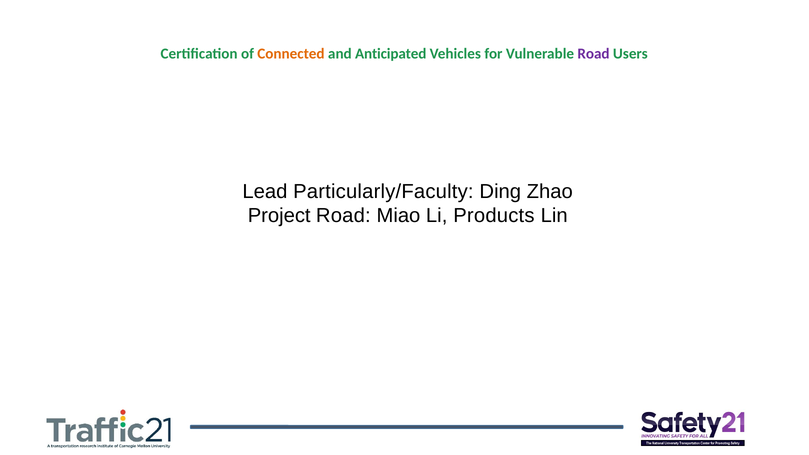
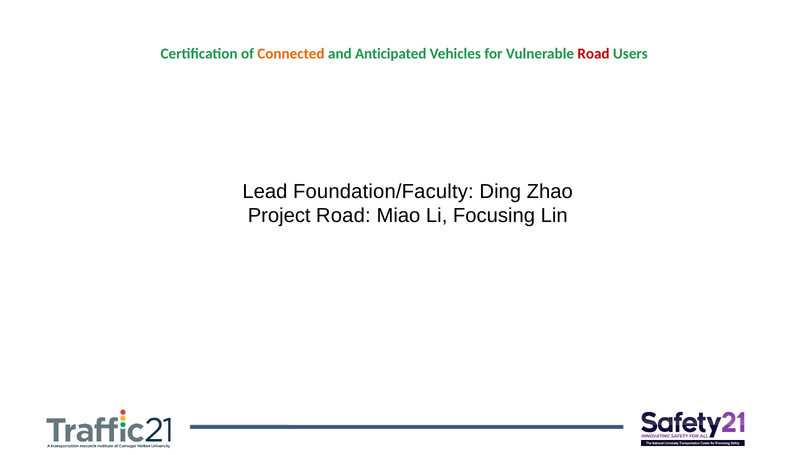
Road at (594, 54) colour: purple -> red
Particularly/Faculty: Particularly/Faculty -> Foundation/Faculty
Products: Products -> Focusing
